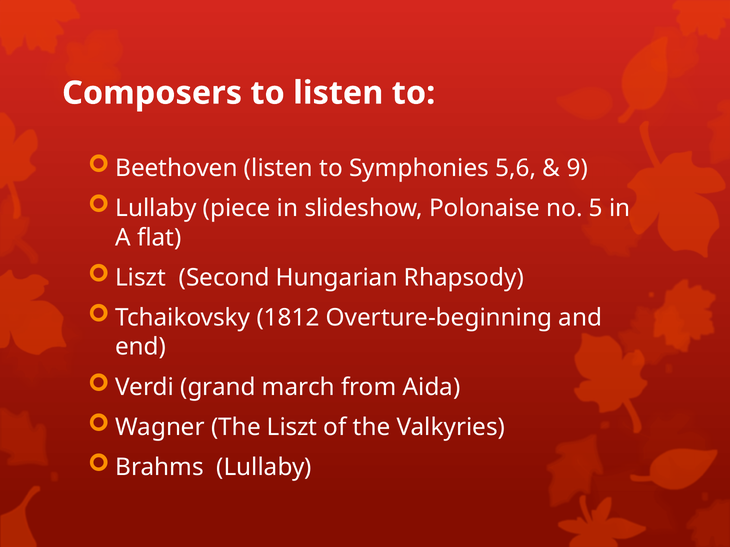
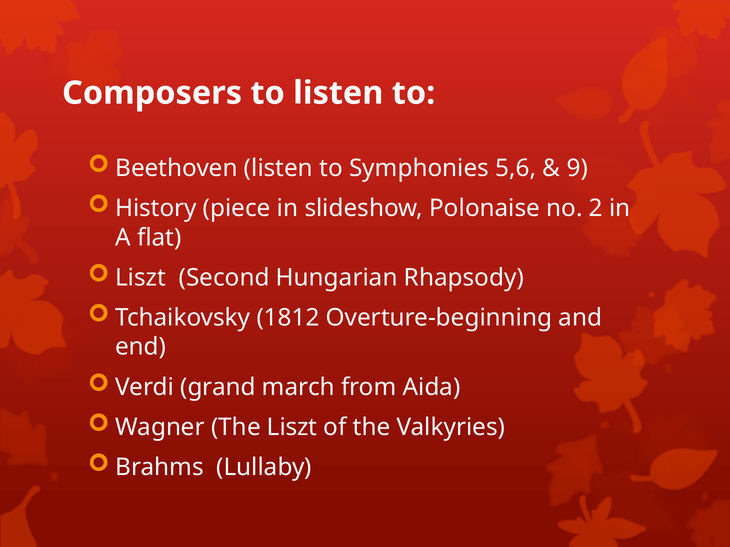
Lullaby at (156, 209): Lullaby -> History
5: 5 -> 2
